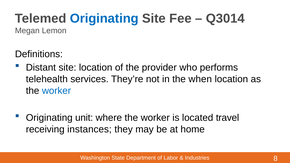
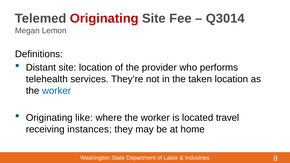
Originating at (104, 18) colour: blue -> red
when: when -> taken
unit: unit -> like
